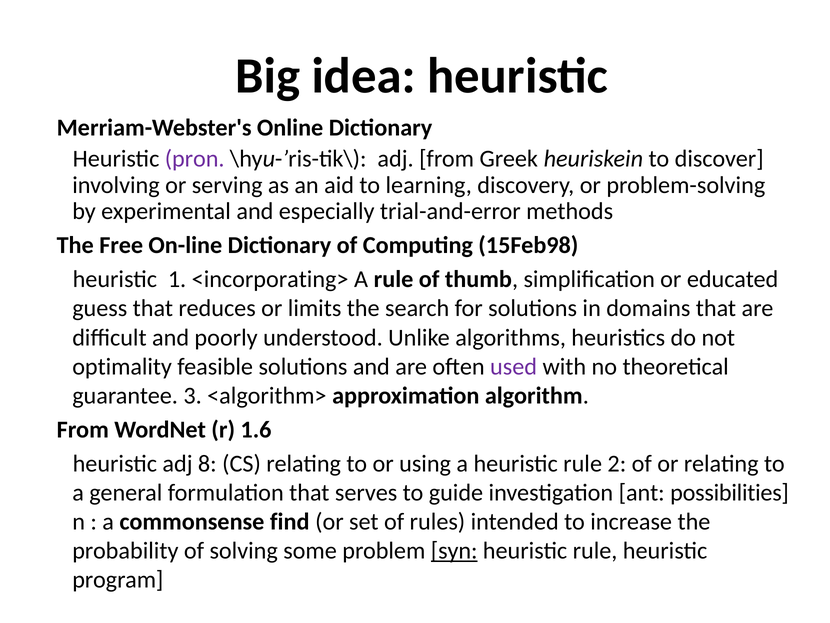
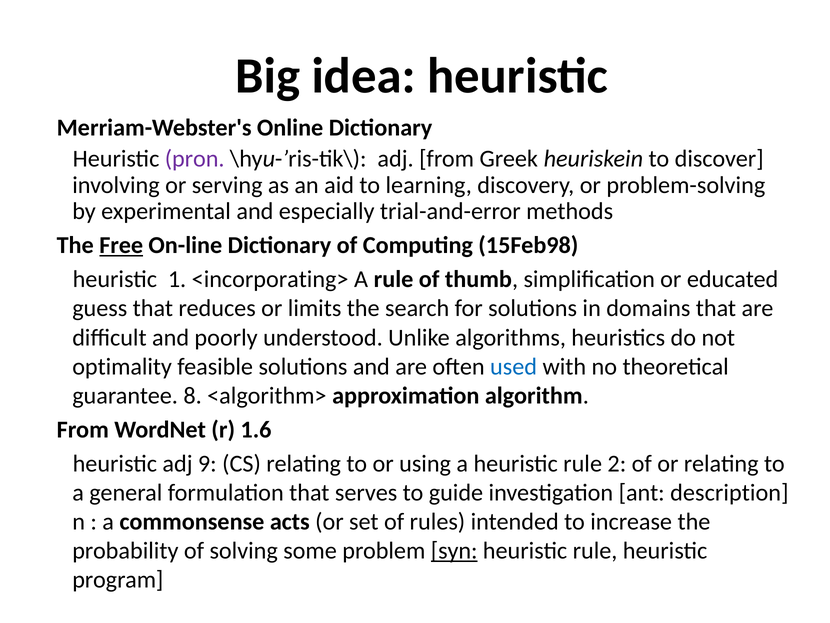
Free underline: none -> present
used colour: purple -> blue
3: 3 -> 8
8: 8 -> 9
possibilities: possibilities -> description
find: find -> acts
